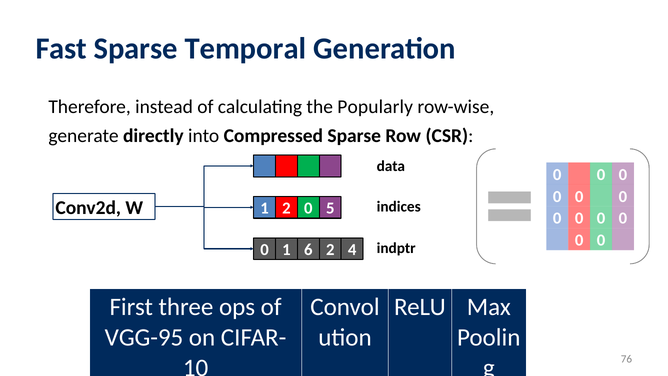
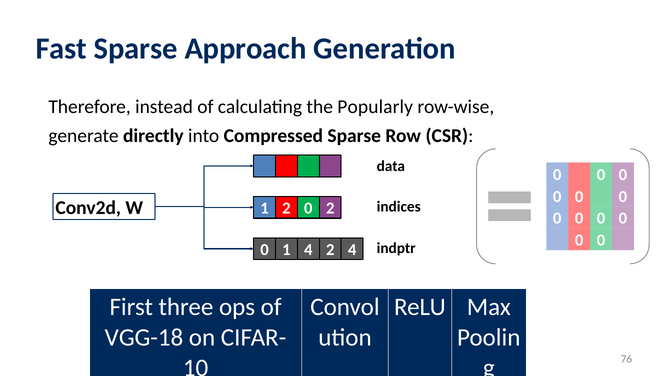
Temporal: Temporal -> Approach
0 5: 5 -> 2
1 6: 6 -> 4
VGG-95: VGG-95 -> VGG-18
